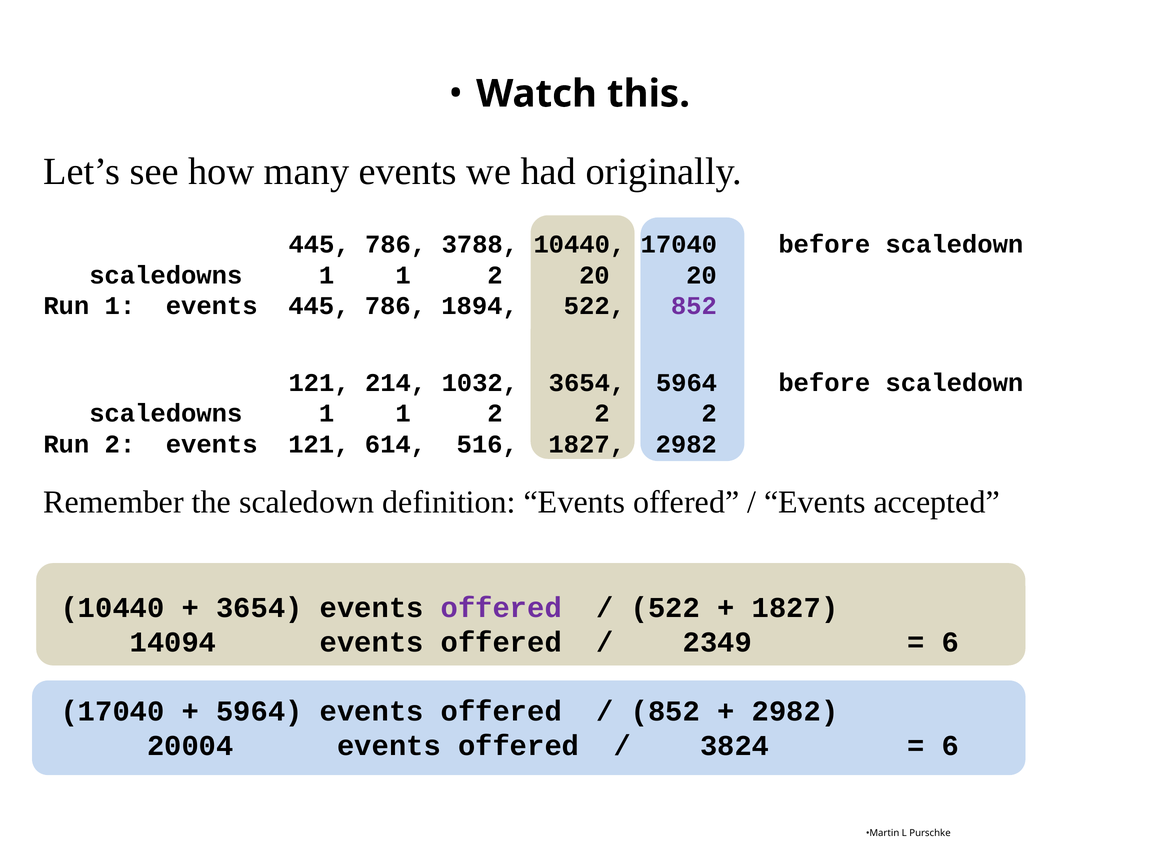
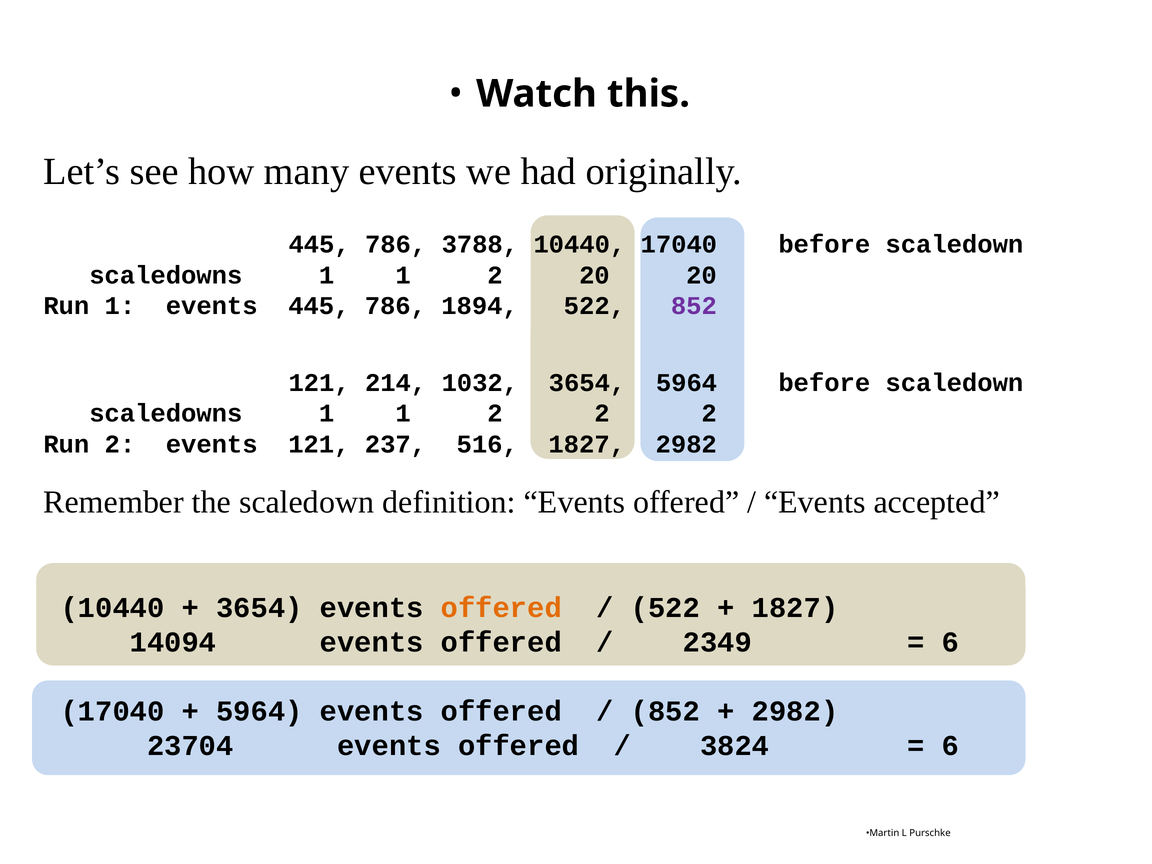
614: 614 -> 237
offered at (501, 607) colour: purple -> orange
20004: 20004 -> 23704
